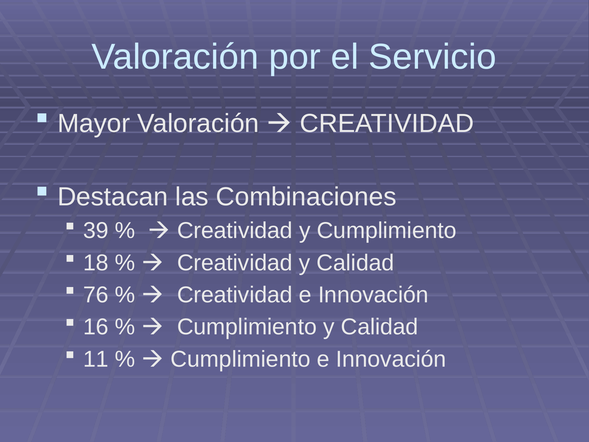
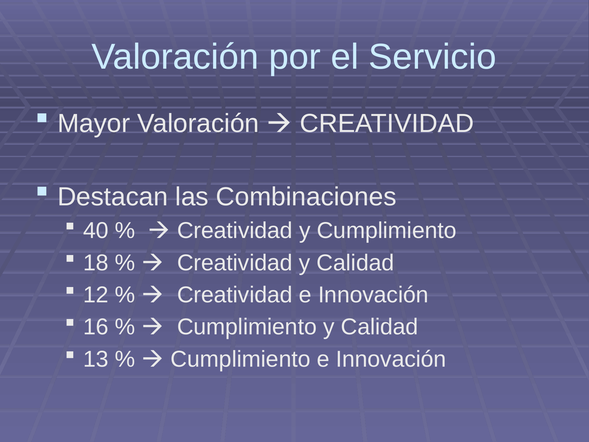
39: 39 -> 40
76: 76 -> 12
11: 11 -> 13
